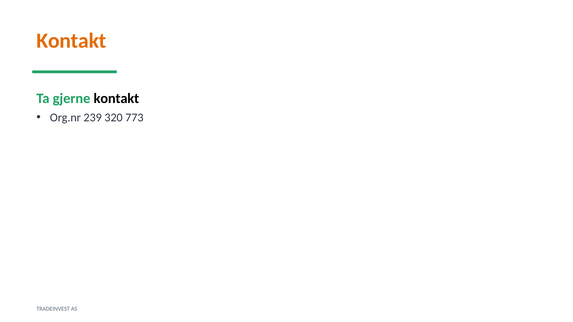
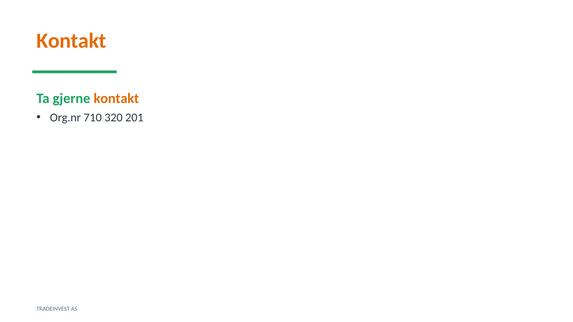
kontakt at (116, 99) colour: black -> orange
239: 239 -> 710
773: 773 -> 201
